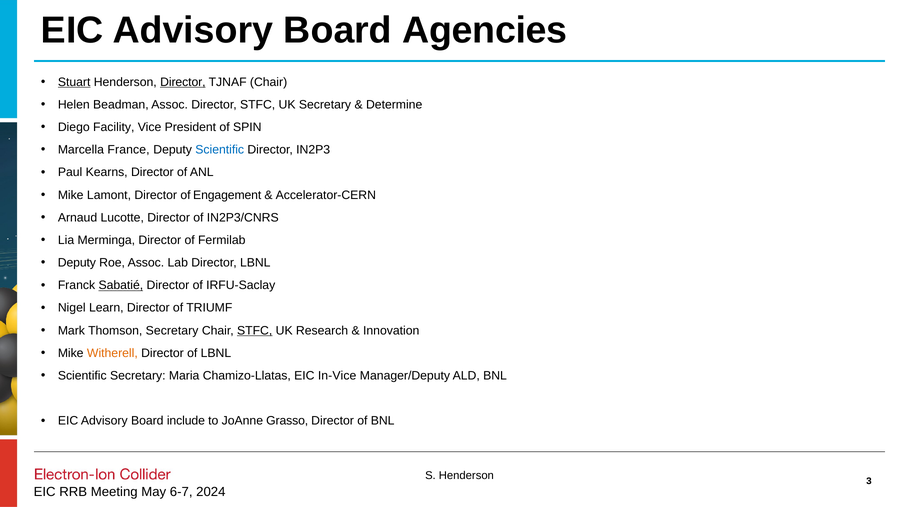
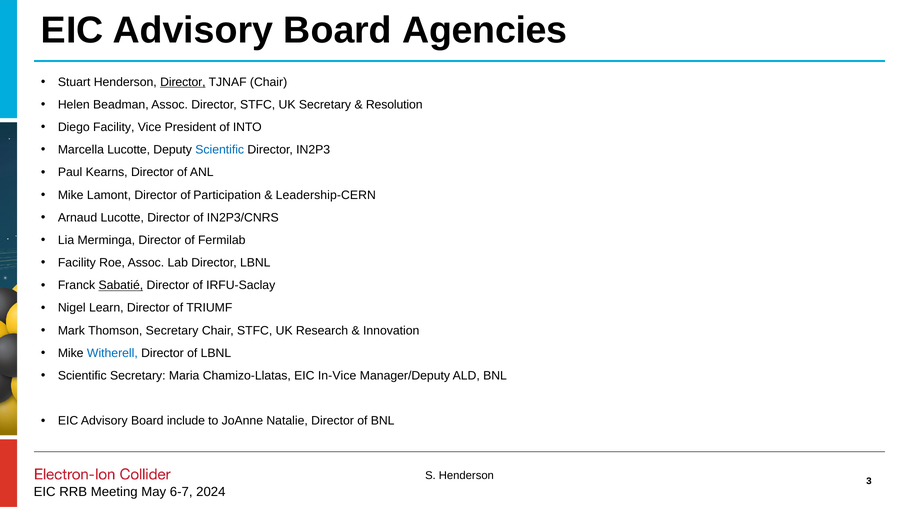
Stuart underline: present -> none
Determine: Determine -> Resolution
SPIN: SPIN -> INTO
Marcella France: France -> Lucotte
Engagement: Engagement -> Participation
Accelerator-CERN: Accelerator-CERN -> Leadership-CERN
Deputy at (77, 263): Deputy -> Facility
STFC at (255, 331) underline: present -> none
Witherell colour: orange -> blue
Grasso: Grasso -> Natalie
